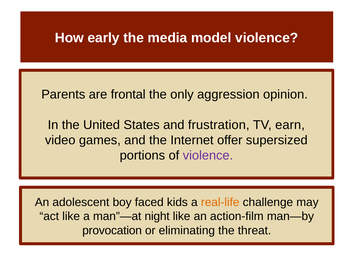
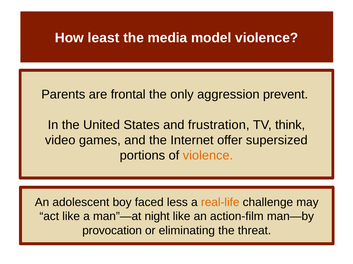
early: early -> least
opinion: opinion -> prevent
earn: earn -> think
violence at (208, 156) colour: purple -> orange
kids: kids -> less
